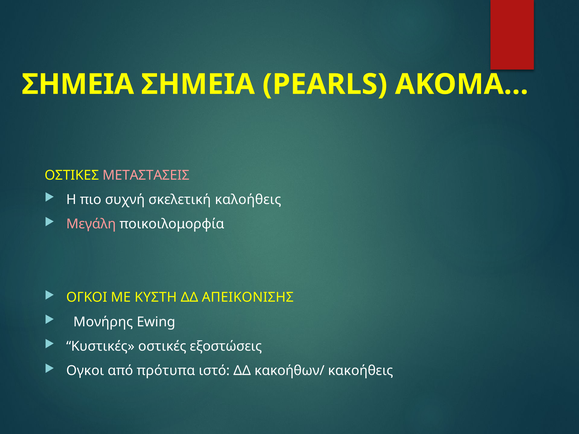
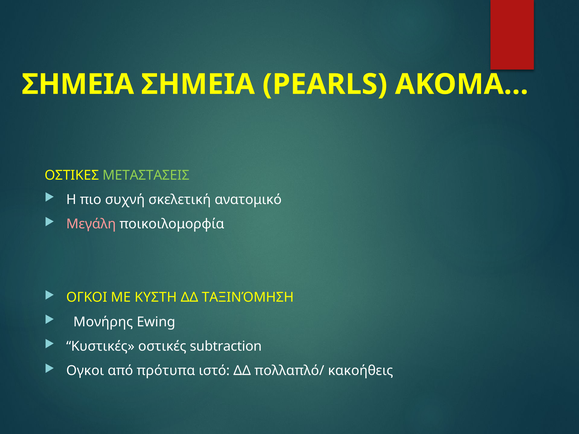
ΜΕΤΑΣΤΑΣΕΙΣ colour: pink -> light green
καλοήθεις: καλοήθεις -> ανατομικό
ΑΠΕΙΚΟΝΙΣΗΣ: ΑΠΕΙΚΟΝΙΣΗΣ -> ΤΑΞΙΝΌΜΗΣΗ
εξοστώσεις: εξοστώσεις -> subtraction
κακοήθων/: κακοήθων/ -> πολλαπλό/
